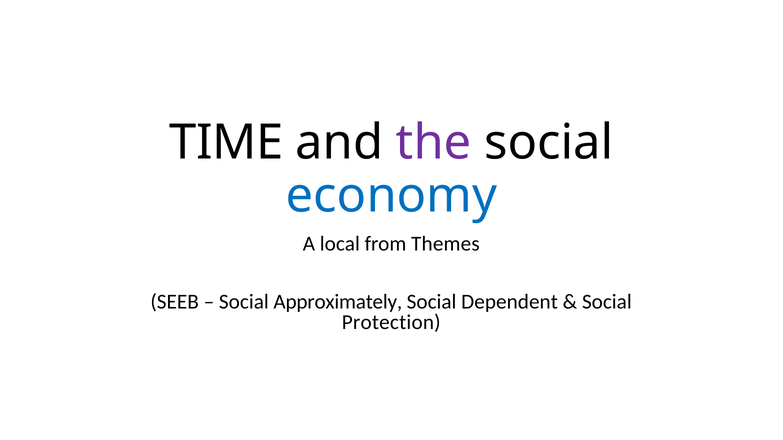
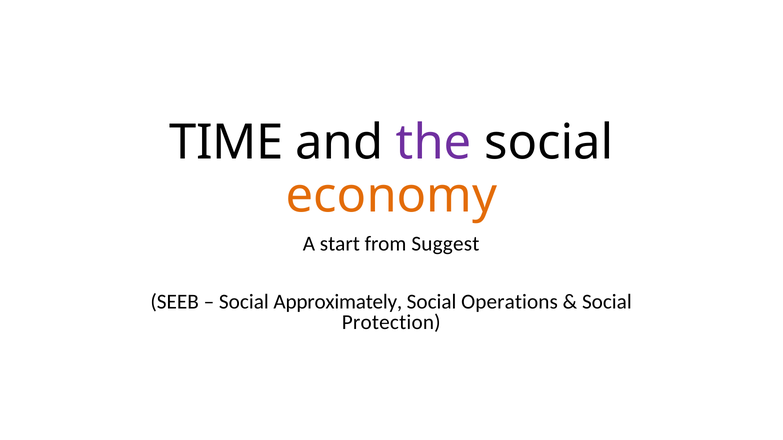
economy colour: blue -> orange
local: local -> start
Themes: Themes -> Suggest
Dependent: Dependent -> Operations
